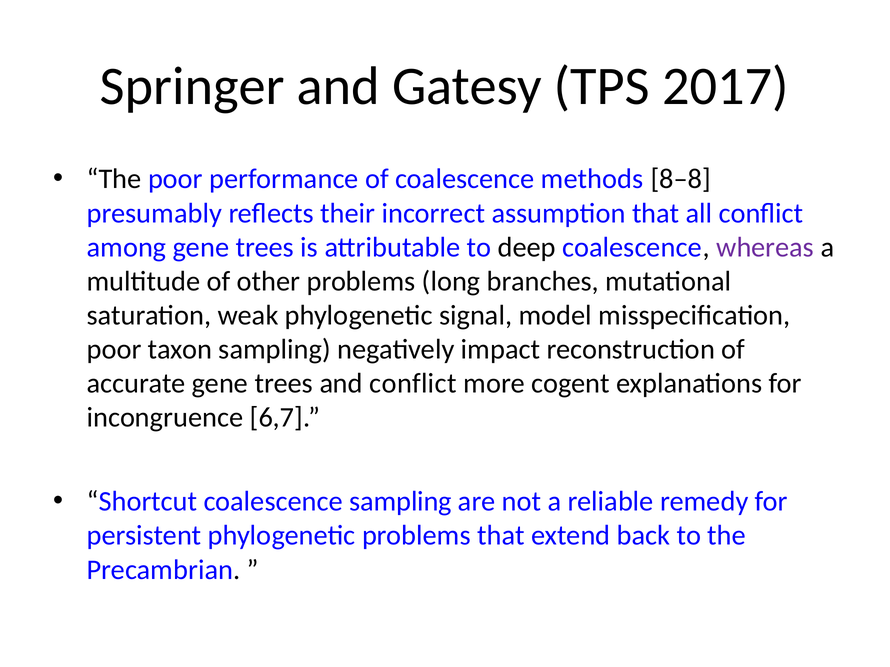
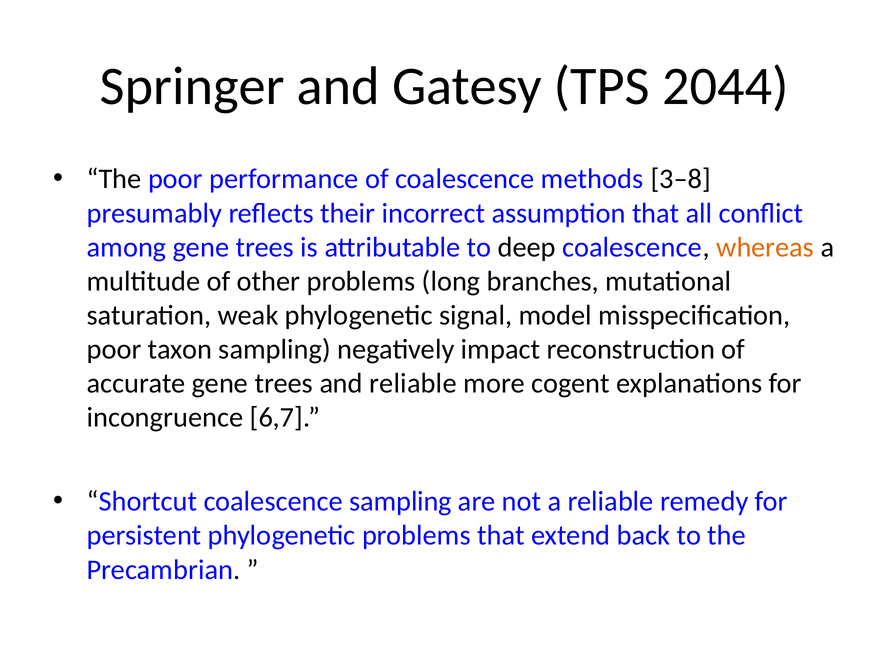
2017: 2017 -> 2044
8–8: 8–8 -> 3–8
whereas colour: purple -> orange
and conflict: conflict -> reliable
